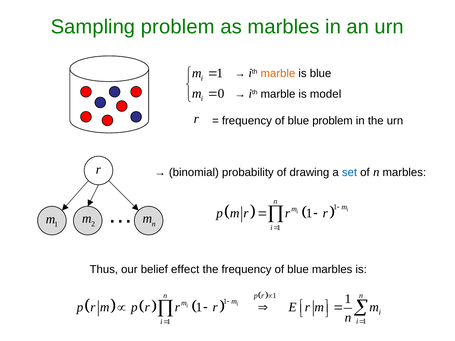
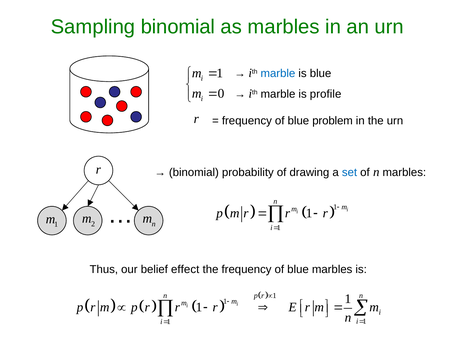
Sampling problem: problem -> binomial
marble at (278, 74) colour: orange -> blue
model: model -> profile
